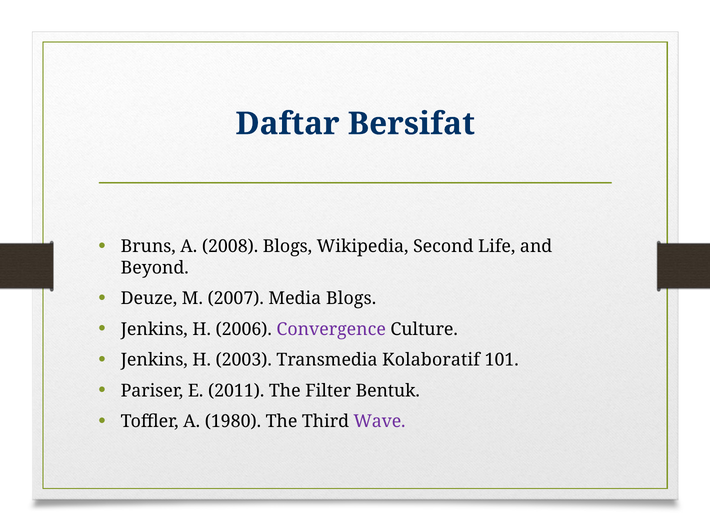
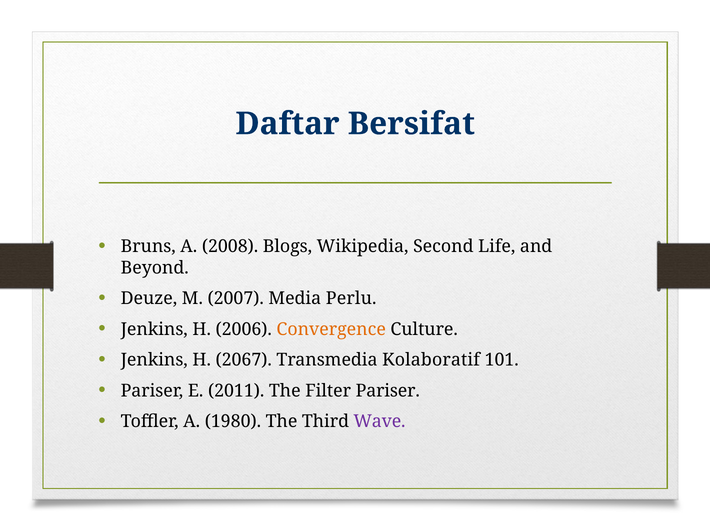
Media Blogs: Blogs -> Perlu
Convergence colour: purple -> orange
2003: 2003 -> 2067
Filter Bentuk: Bentuk -> Pariser
